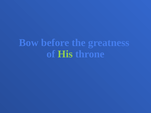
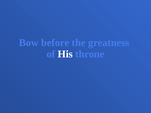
His colour: light green -> white
